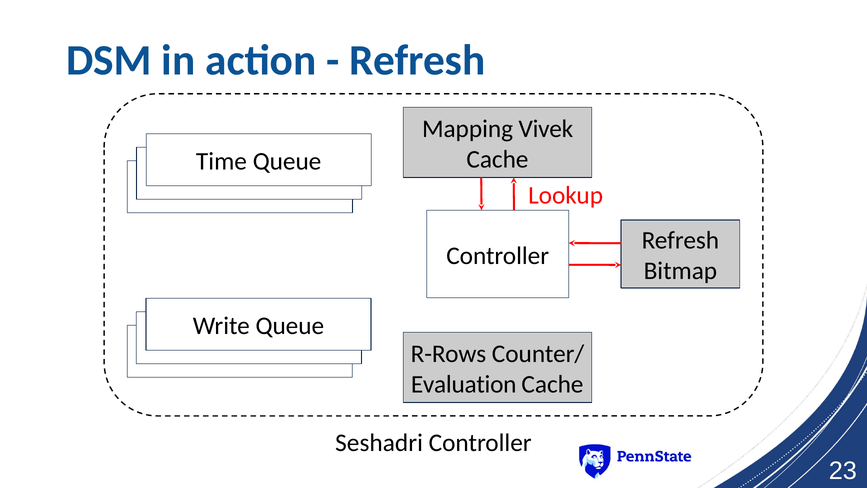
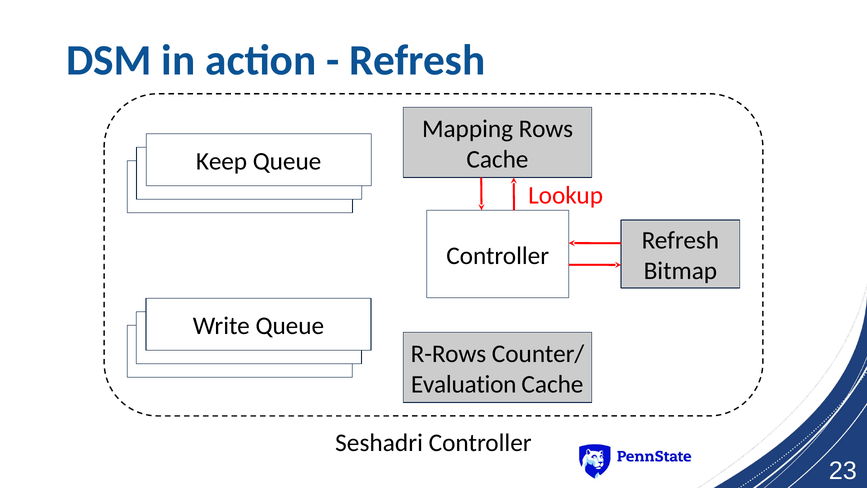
Vivek: Vivek -> Rows
Time: Time -> Keep
